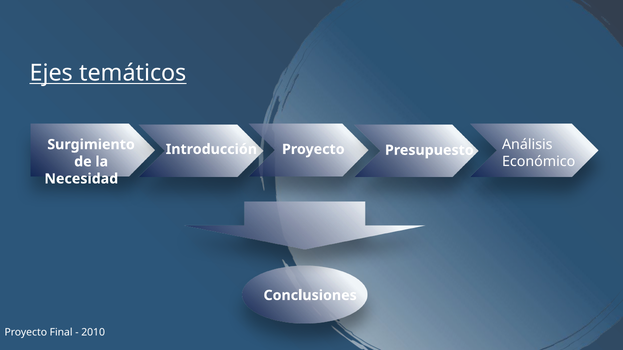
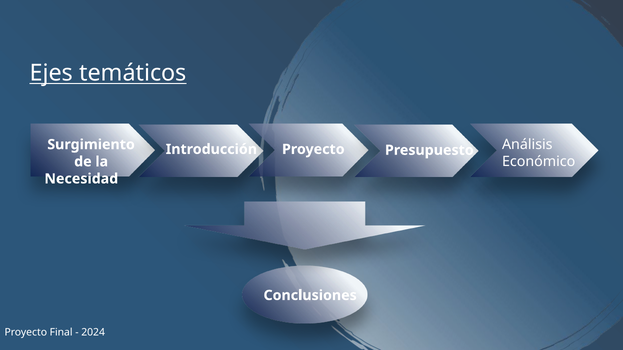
2010: 2010 -> 2024
